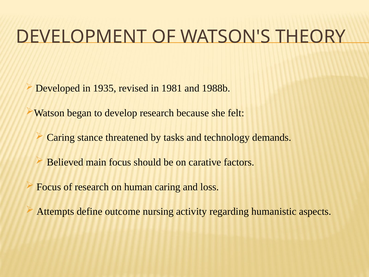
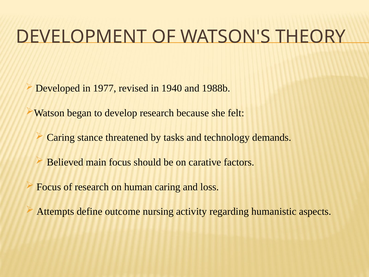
1935: 1935 -> 1977
1981: 1981 -> 1940
